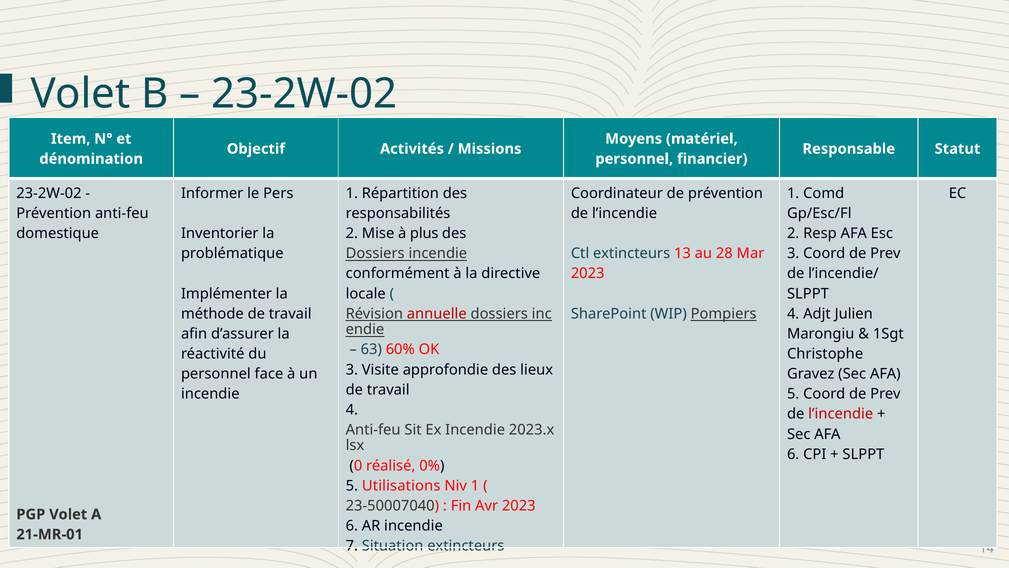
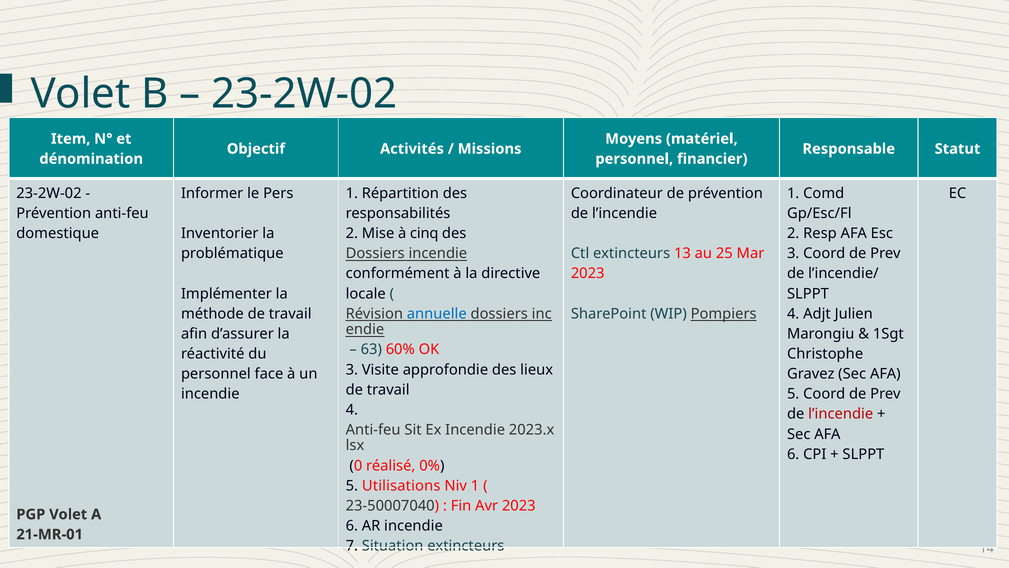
plus: plus -> cinq
28: 28 -> 25
annuelle colour: red -> blue
